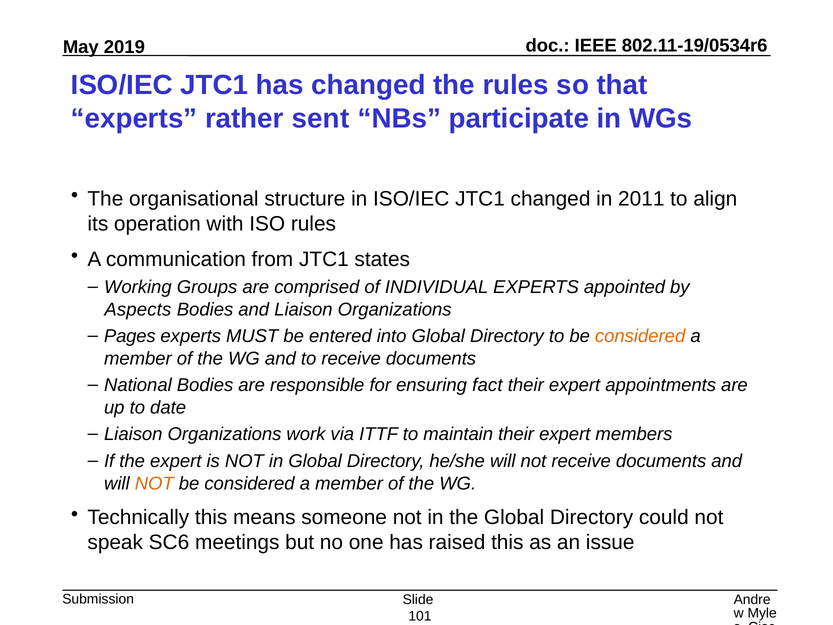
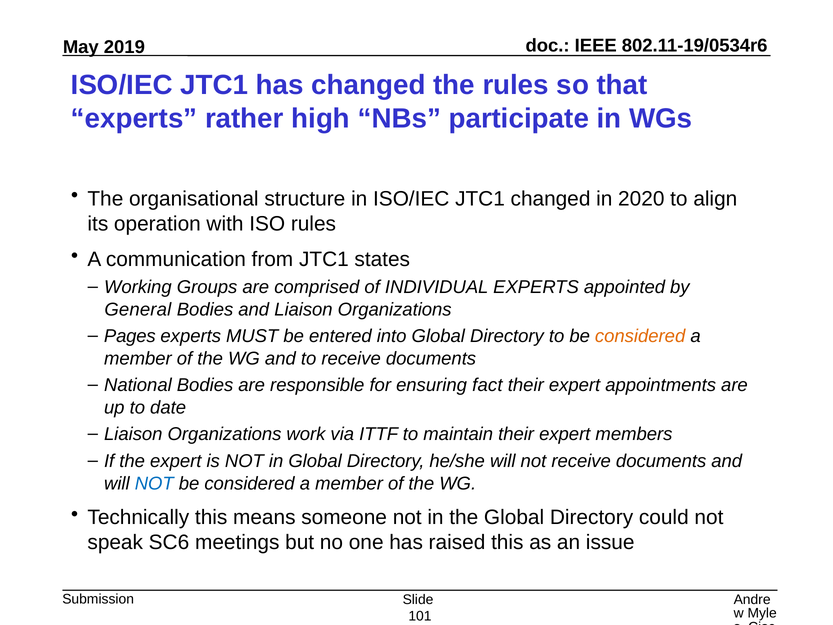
sent: sent -> high
2011: 2011 -> 2020
Aspects: Aspects -> General
NOT at (154, 483) colour: orange -> blue
